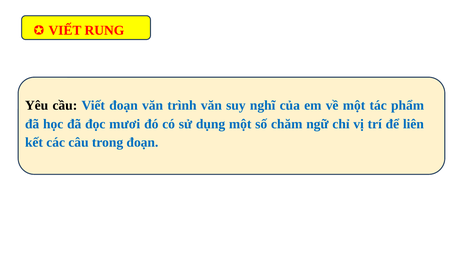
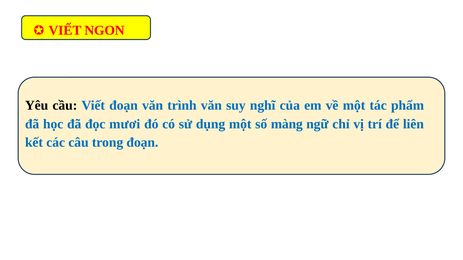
RUNG: RUNG -> NGON
chăm: chăm -> màng
